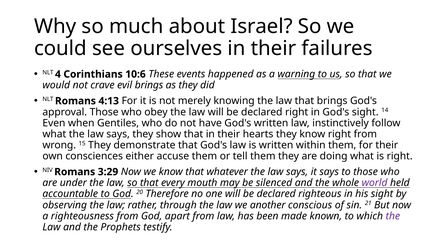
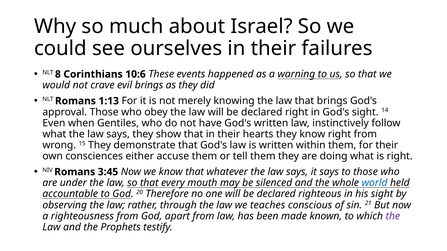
4: 4 -> 8
4:13: 4:13 -> 1:13
3:29: 3:29 -> 3:45
world colour: purple -> blue
another: another -> teaches
